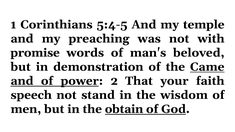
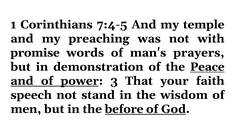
5:4-5: 5:4-5 -> 7:4-5
beloved: beloved -> prayers
Came: Came -> Peace
2: 2 -> 3
obtain: obtain -> before
